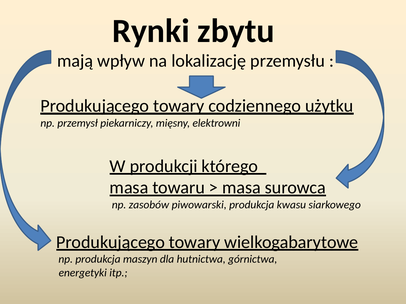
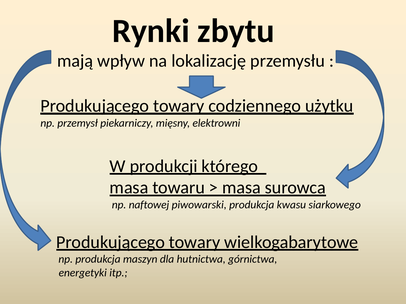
zasobów: zasobów -> naftowej
